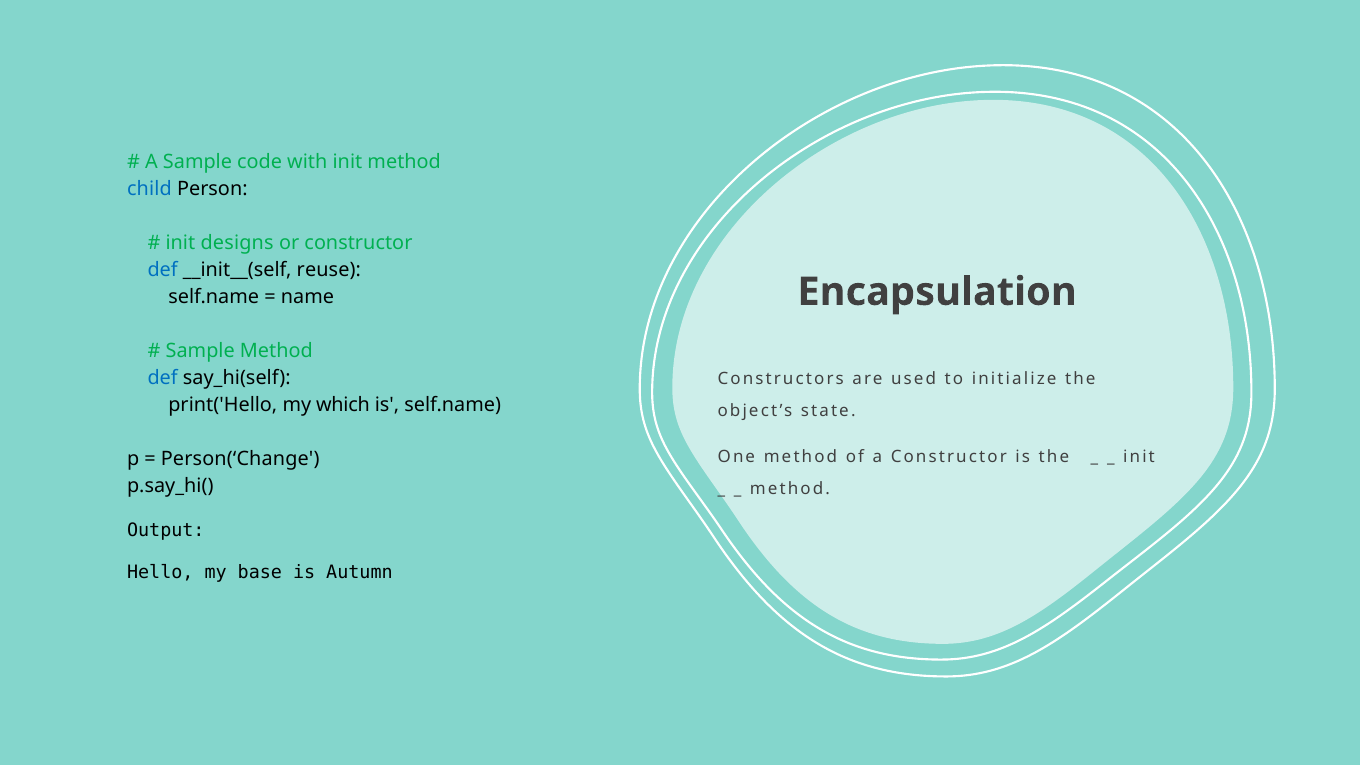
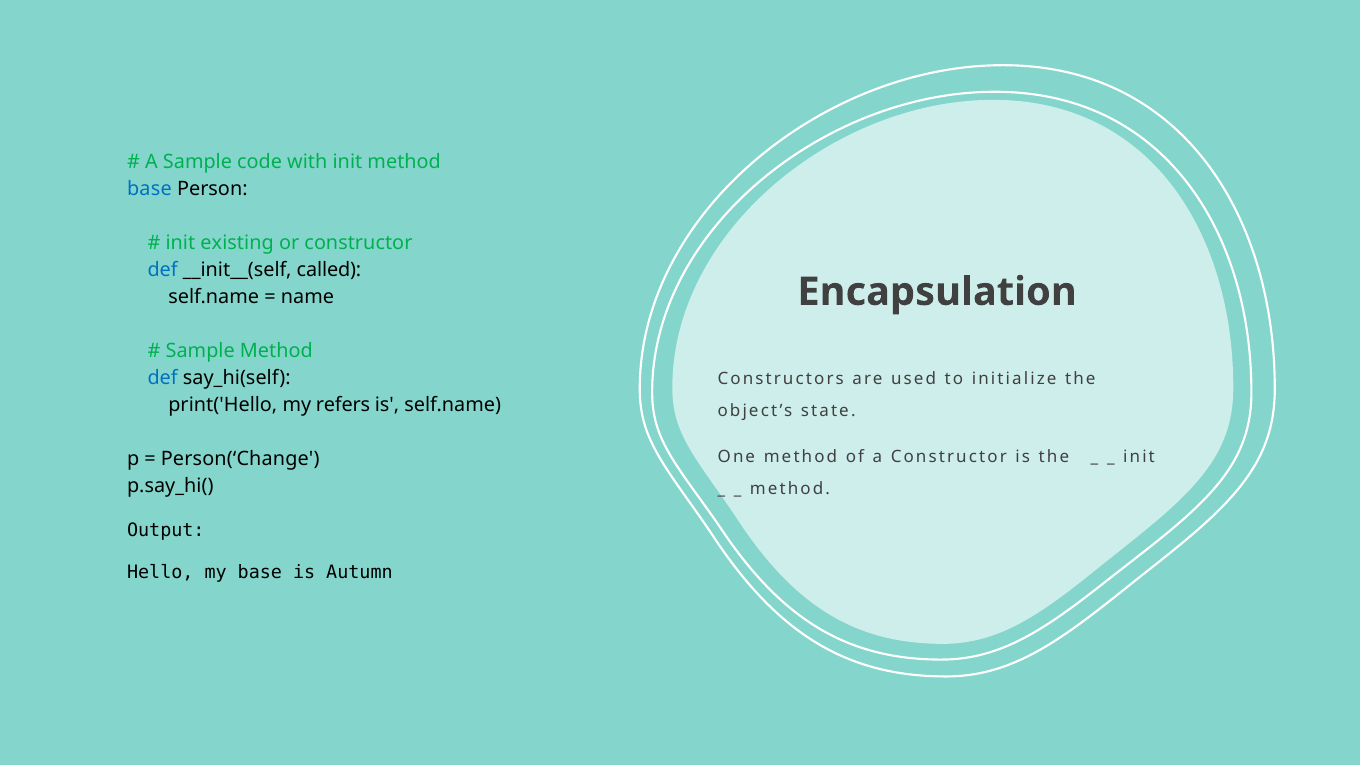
child at (149, 189): child -> base
designs: designs -> existing
reuse: reuse -> called
which: which -> refers
